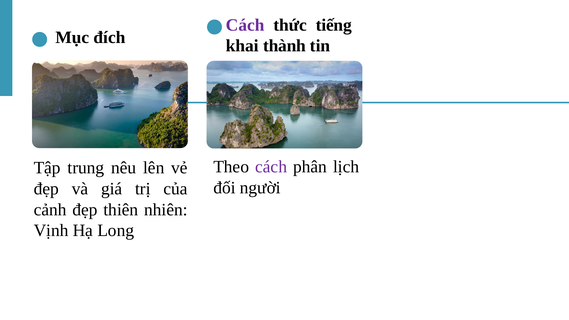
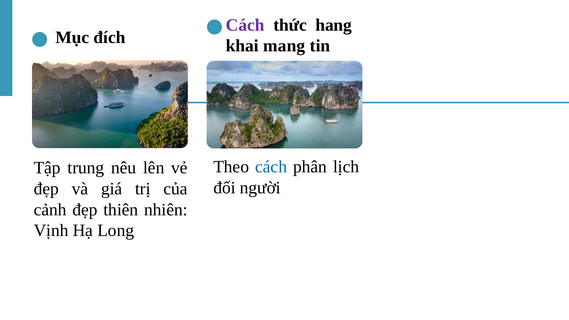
tiếng: tiếng -> hang
thành: thành -> mang
cách at (271, 167) colour: purple -> blue
